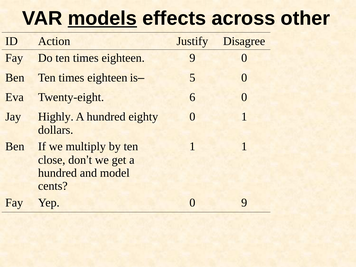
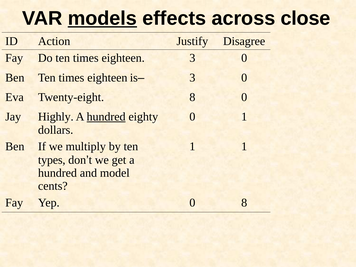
other: other -> close
eighteen 9: 9 -> 3
is– 5: 5 -> 3
Twenty-eight 6: 6 -> 8
hundred at (106, 117) underline: none -> present
close: close -> types
0 9: 9 -> 8
